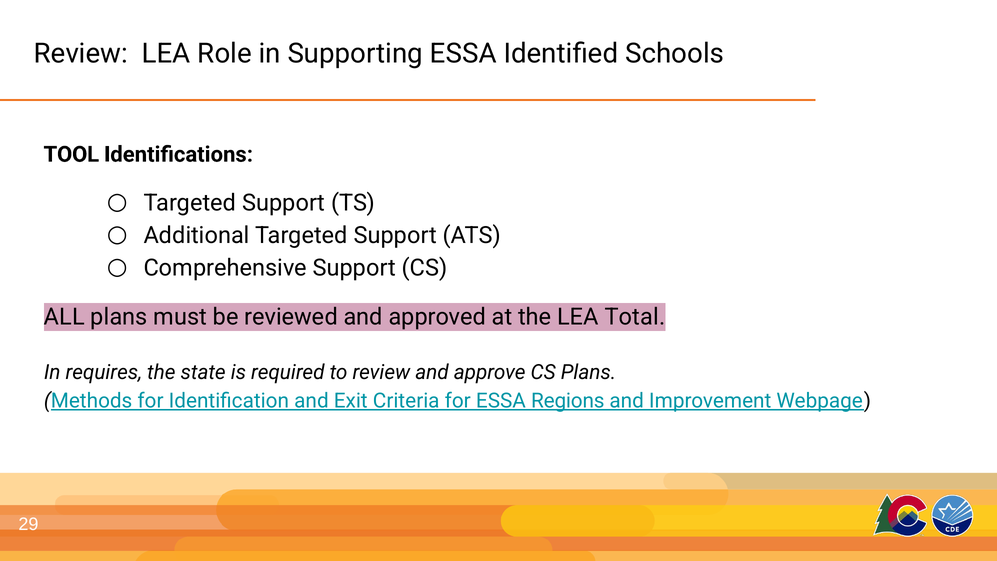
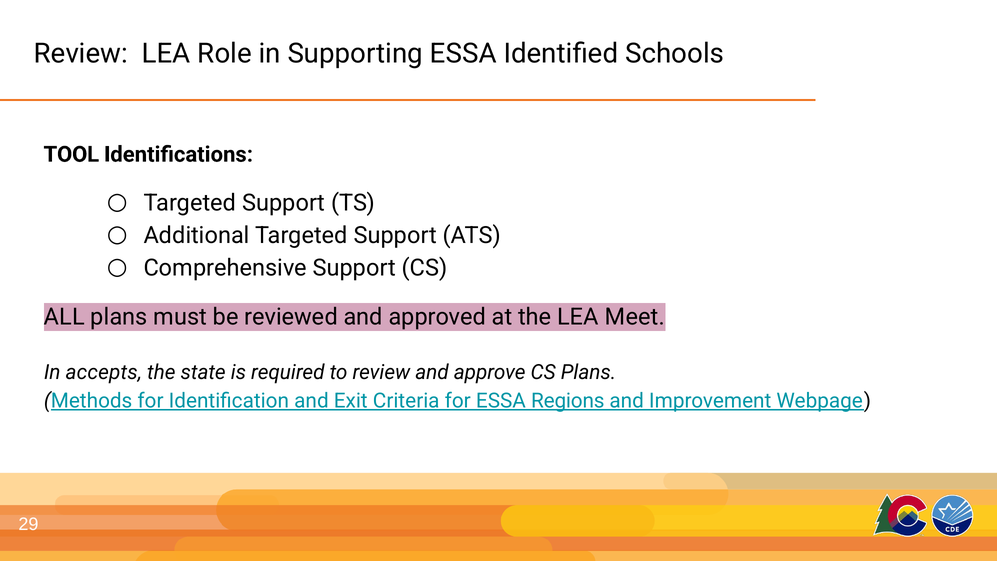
Total: Total -> Meet
requires: requires -> accepts
